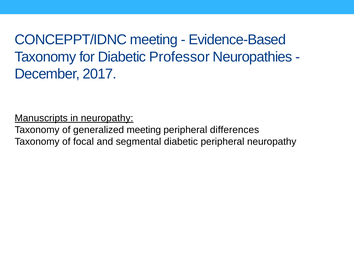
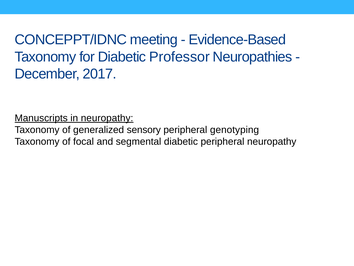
generalized meeting: meeting -> sensory
differences: differences -> genotyping
